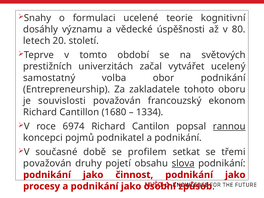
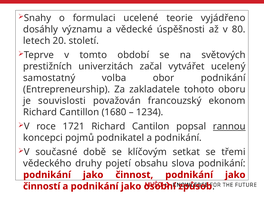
kognitivní: kognitivní -> vyjádřeno
1334: 1334 -> 1234
6974: 6974 -> 1721
profilem: profilem -> klíčovým
považován at (47, 163): považován -> vědeckého
slova underline: present -> none
procesy: procesy -> činností
